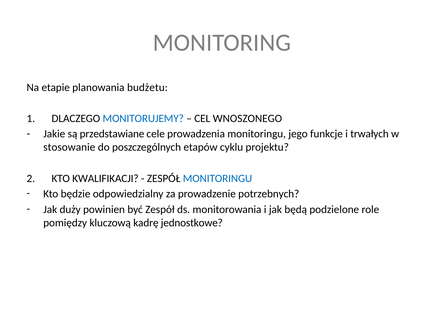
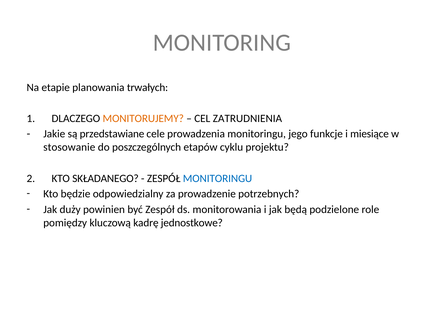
budżetu: budżetu -> trwałych
MONITORUJEMY colour: blue -> orange
WNOSZONEGO: WNOSZONEGO -> ZATRUDNIENIA
trwałych: trwałych -> miesiące
KWALIFIKACJI: KWALIFIKACJI -> SKŁADANEGO
